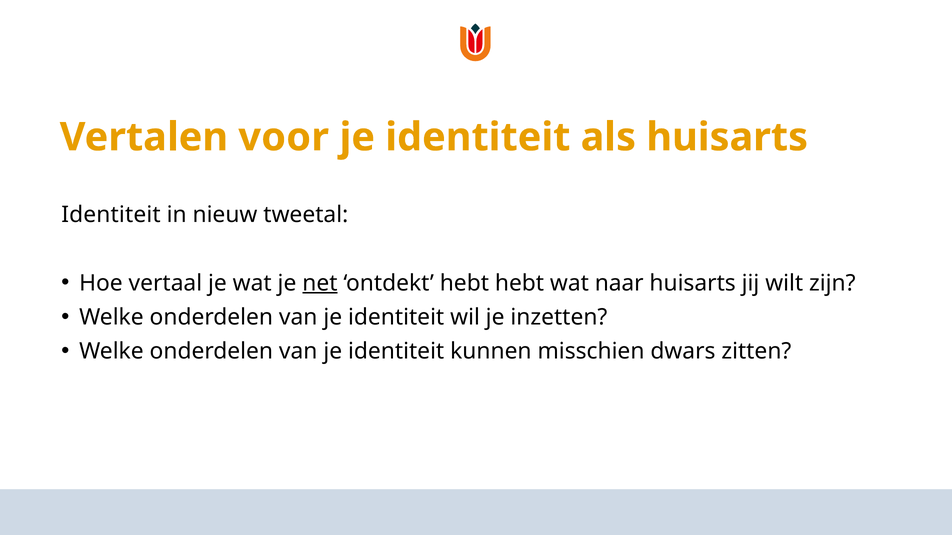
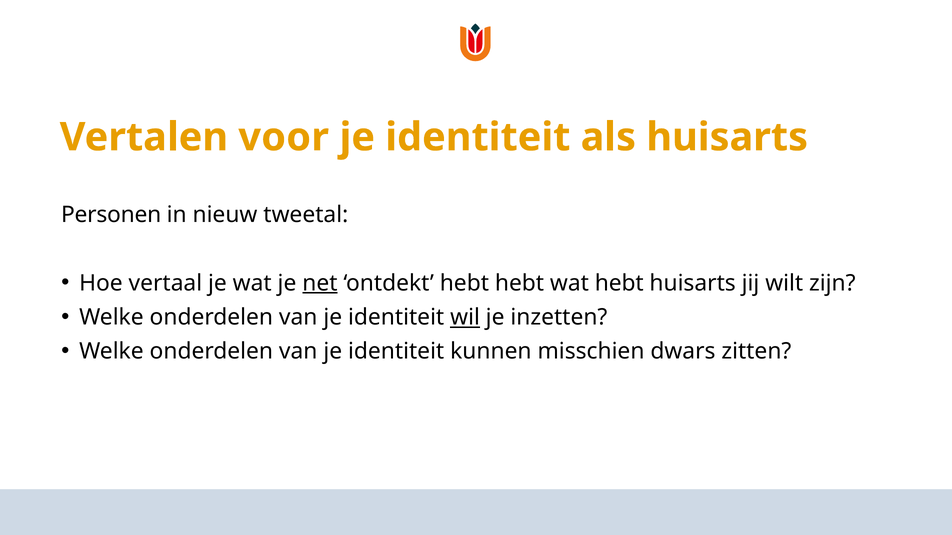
Identiteit at (111, 215): Identiteit -> Personen
wat naar: naar -> hebt
wil underline: none -> present
